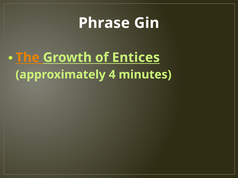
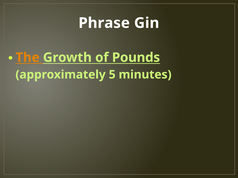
Entices: Entices -> Pounds
4: 4 -> 5
